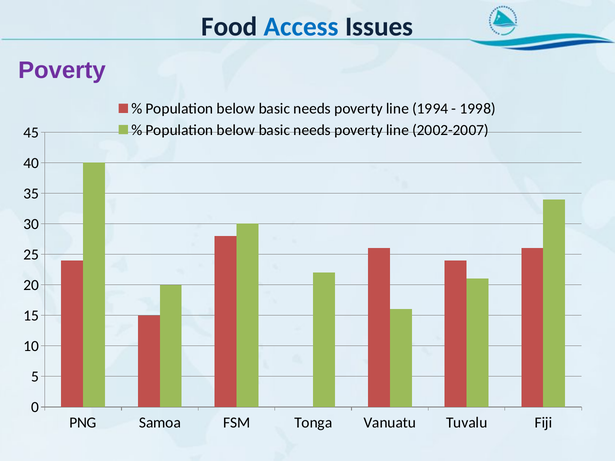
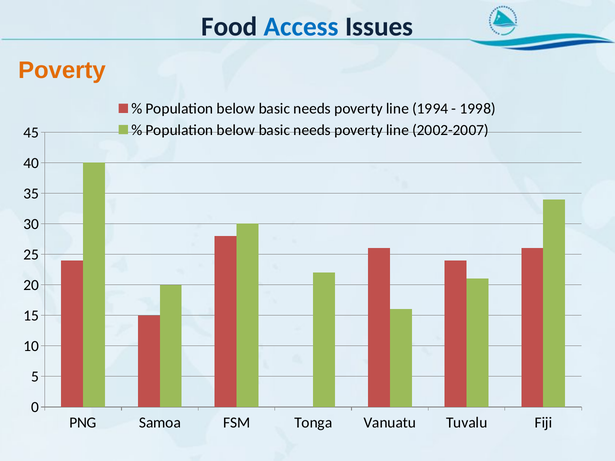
Poverty at (62, 70) colour: purple -> orange
